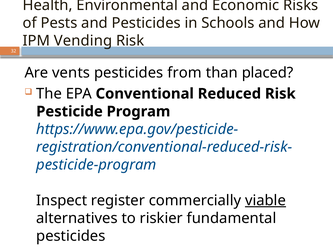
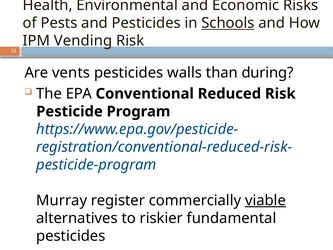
Schools underline: none -> present
from: from -> walls
placed: placed -> during
Inspect: Inspect -> Murray
